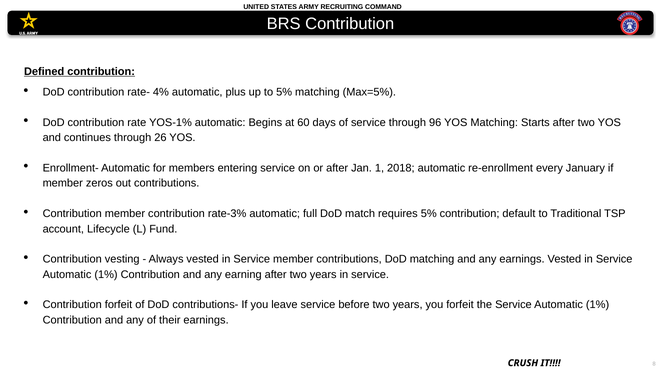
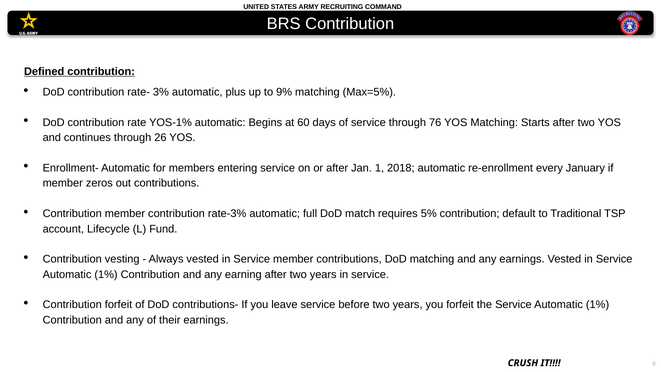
4%: 4% -> 3%
to 5%: 5% -> 9%
96: 96 -> 76
